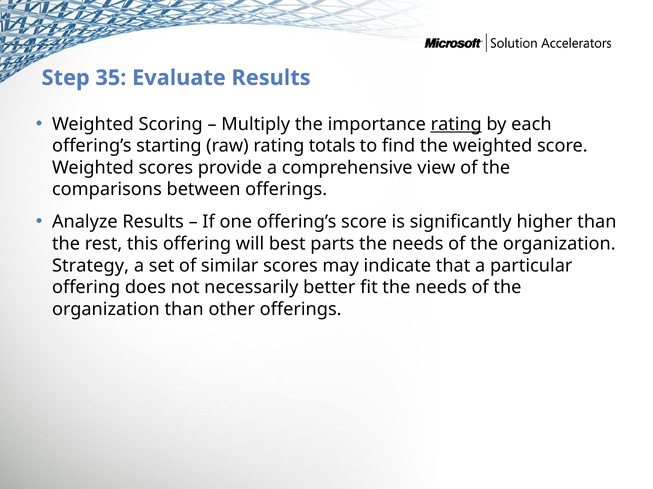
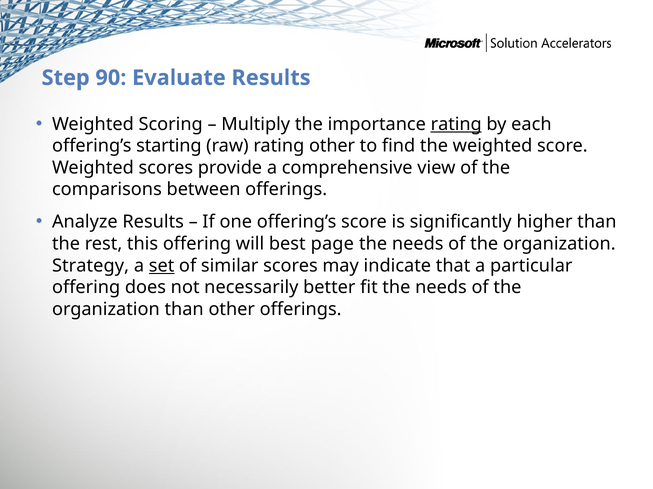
35: 35 -> 90
rating totals: totals -> other
parts: parts -> page
set underline: none -> present
